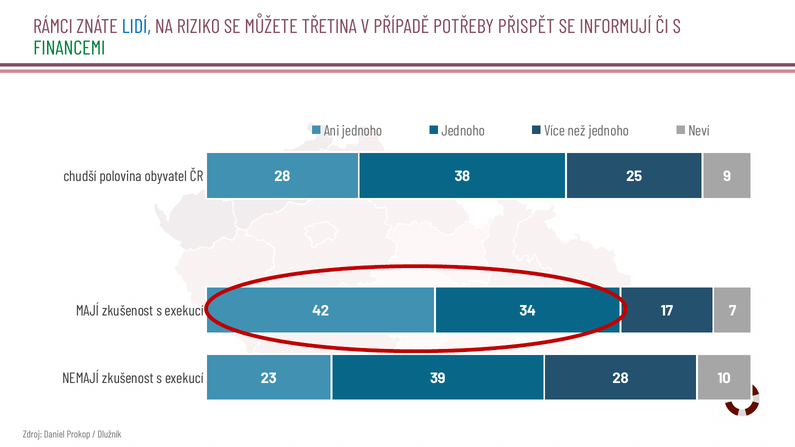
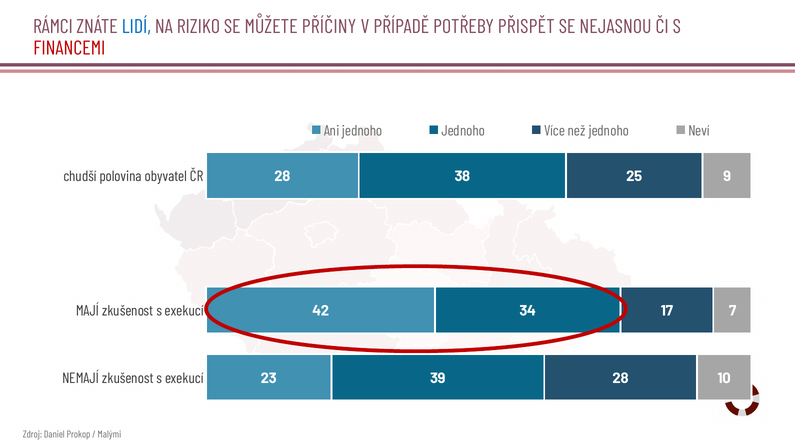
TŘETINA: TŘETINA -> PŘÍČINY
INFORMUJÍ: INFORMUJÍ -> NEJASNOU
FINANCEMI colour: green -> red
Dlužník: Dlužník -> Malými
